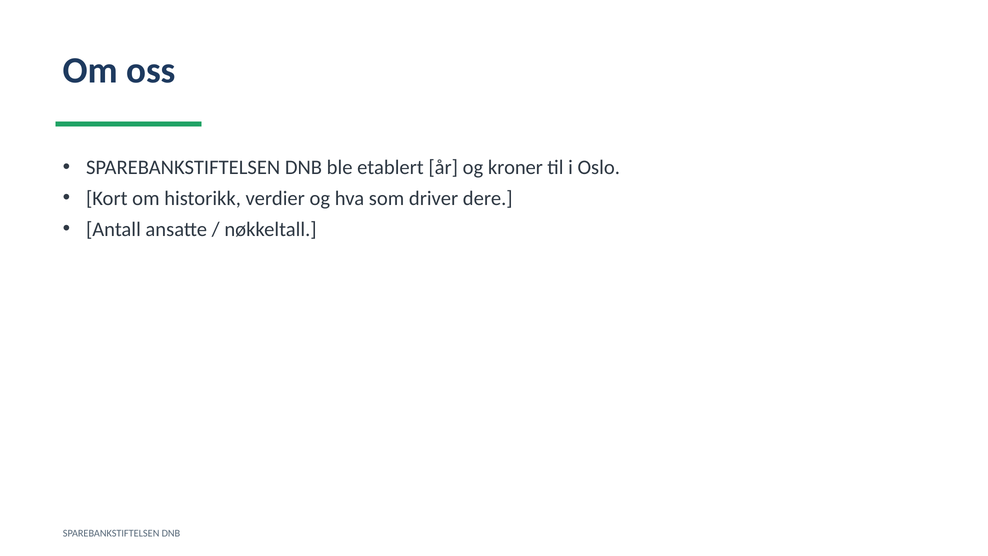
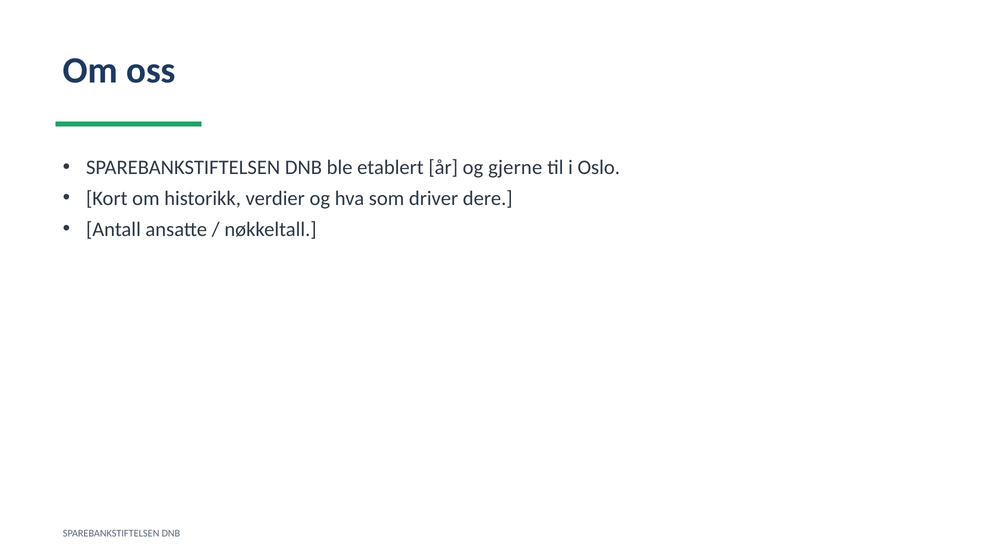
kroner: kroner -> gjerne
